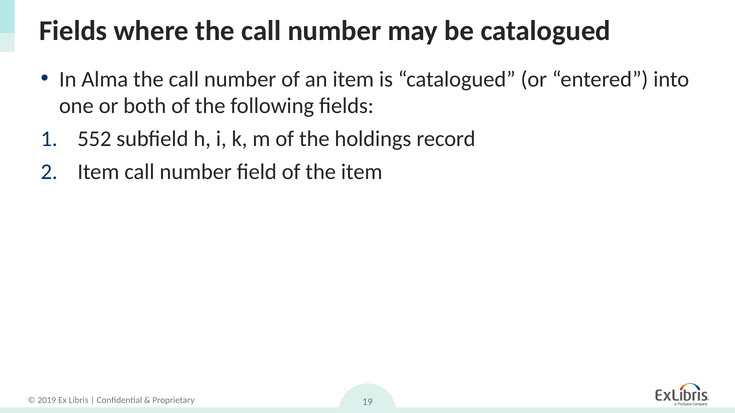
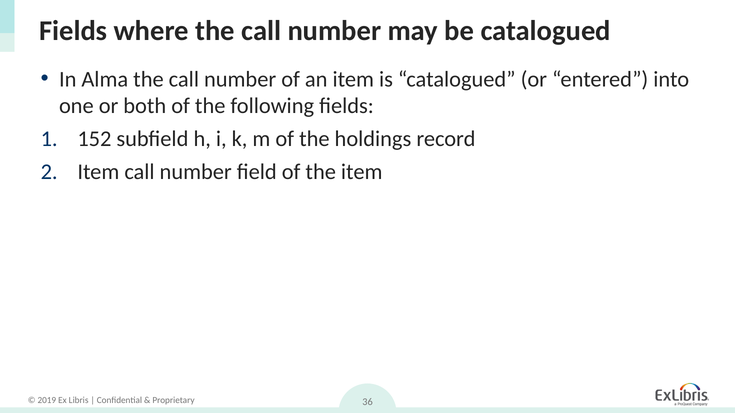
552: 552 -> 152
19: 19 -> 36
